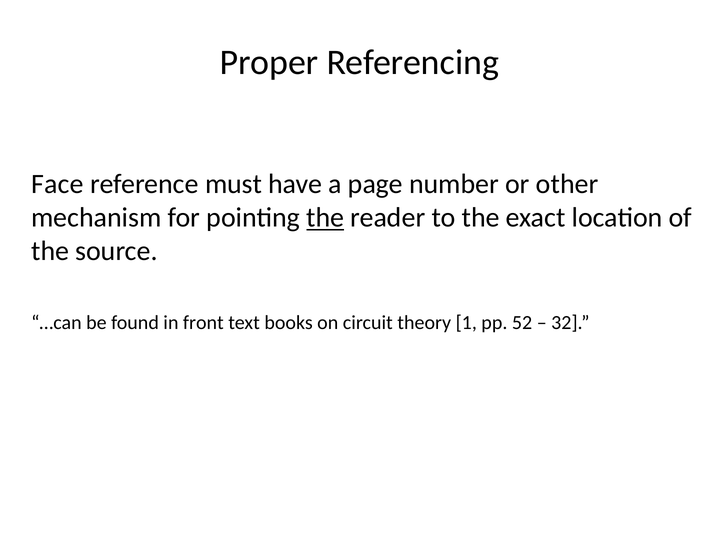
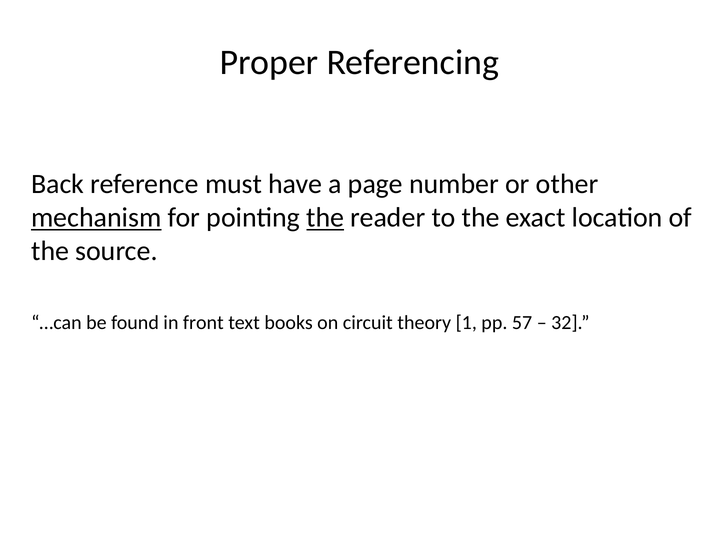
Face: Face -> Back
mechanism underline: none -> present
52: 52 -> 57
